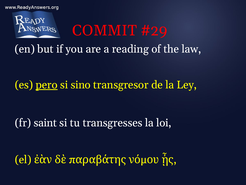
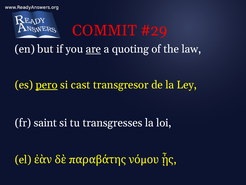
are underline: none -> present
reading: reading -> quoting
sino: sino -> cast
